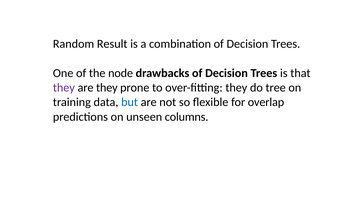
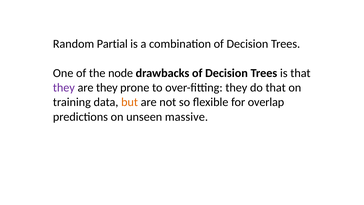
Result: Result -> Partial
do tree: tree -> that
but colour: blue -> orange
columns: columns -> massive
